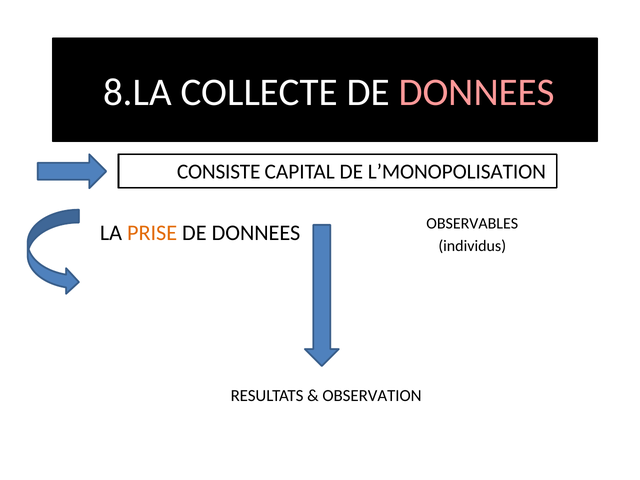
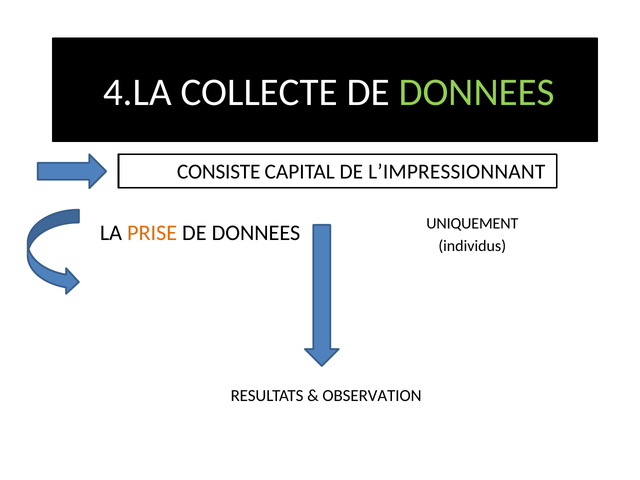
8.LA: 8.LA -> 4.LA
DONNEES at (477, 93) colour: pink -> light green
L’MONOPOLISATION: L’MONOPOLISATION -> L’IMPRESSIONNANT
OBSERVABLES: OBSERVABLES -> UNIQUEMENT
